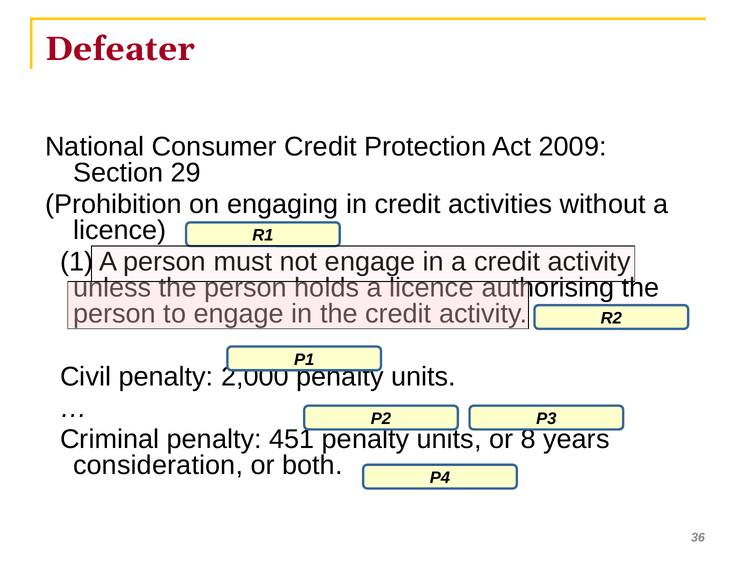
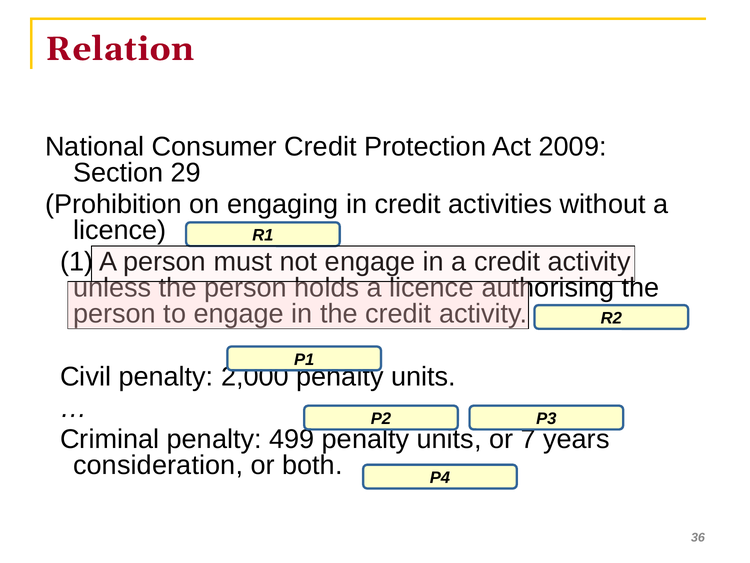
Defeater: Defeater -> Relation
451: 451 -> 499
8: 8 -> 7
